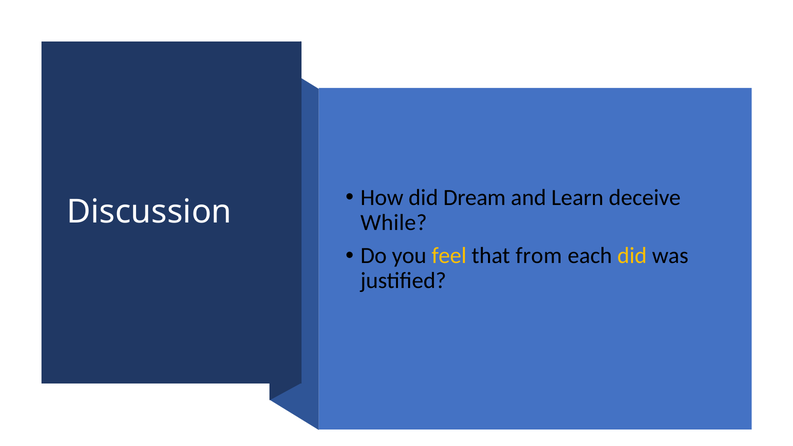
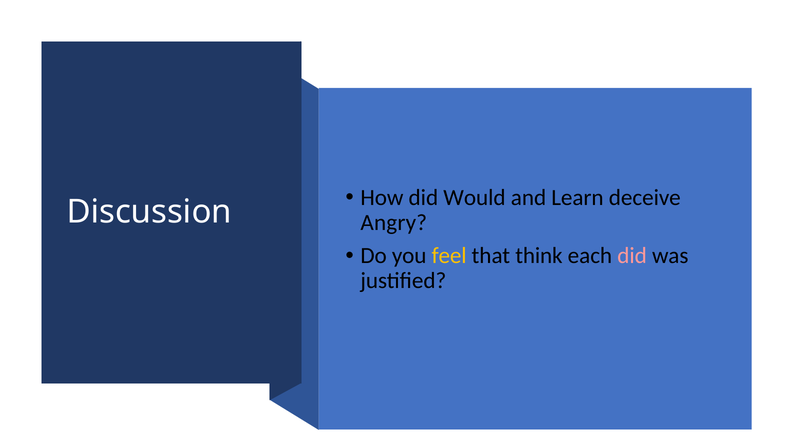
Dream: Dream -> Would
While: While -> Angry
from: from -> think
did at (632, 256) colour: yellow -> pink
